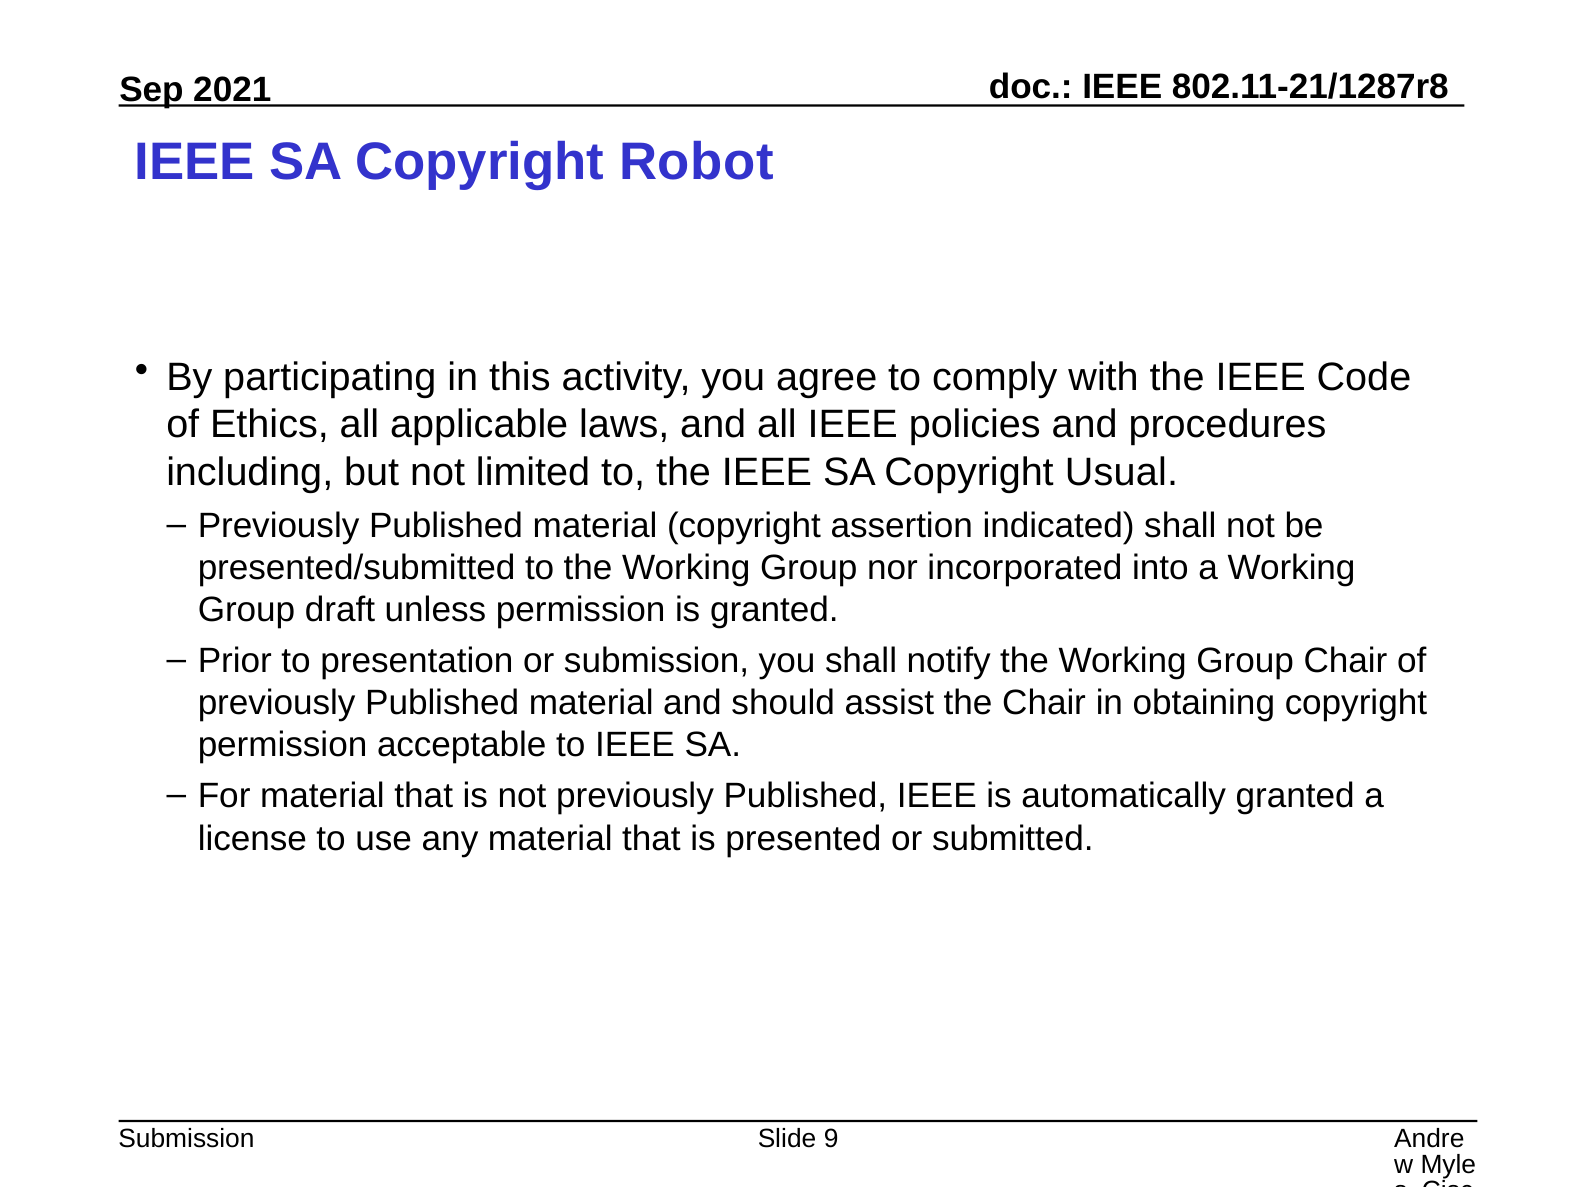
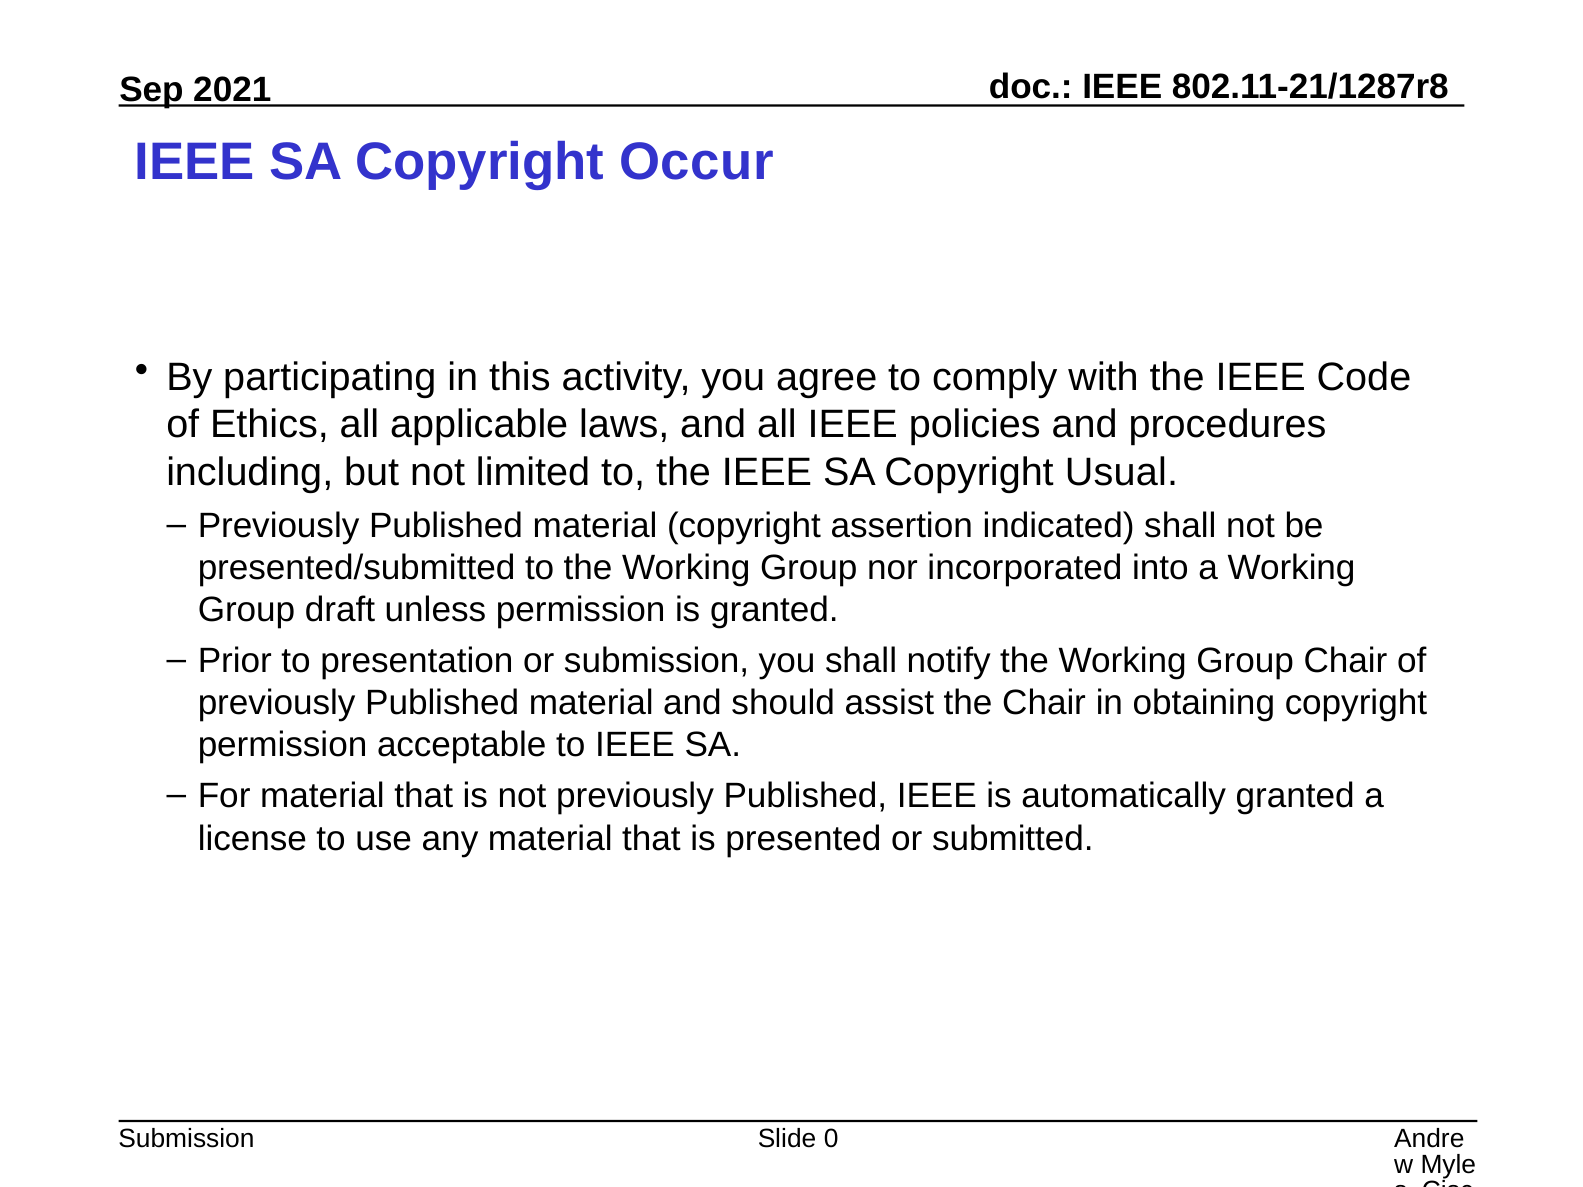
Robot: Robot -> Occur
9: 9 -> 0
